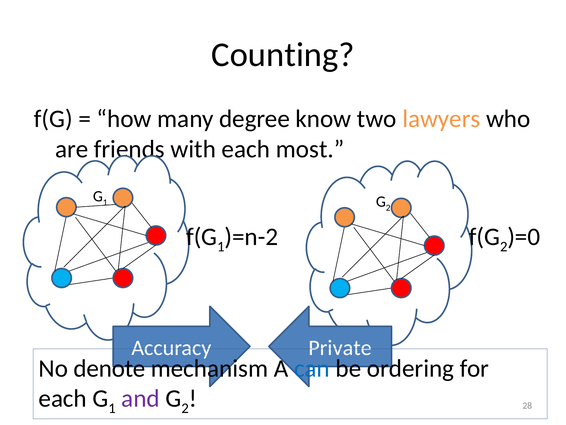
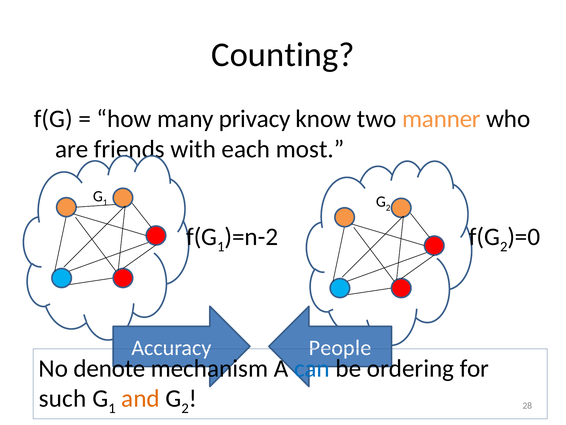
degree: degree -> privacy
lawyers: lawyers -> manner
Private: Private -> People
each at (63, 398): each -> such
and colour: purple -> orange
